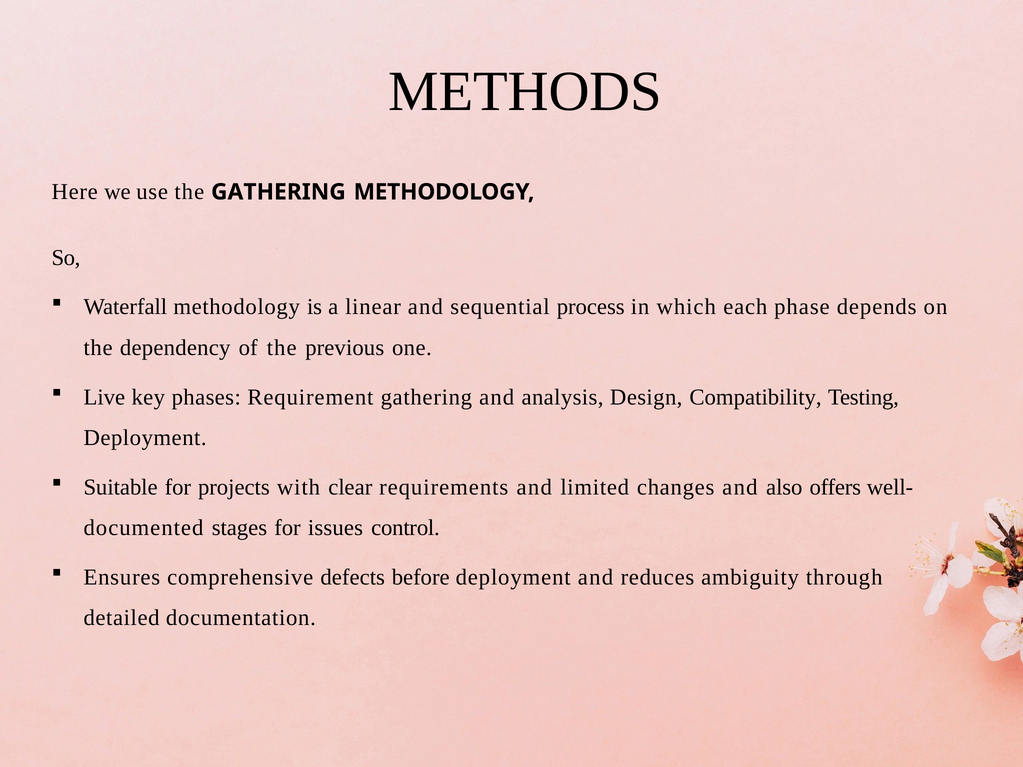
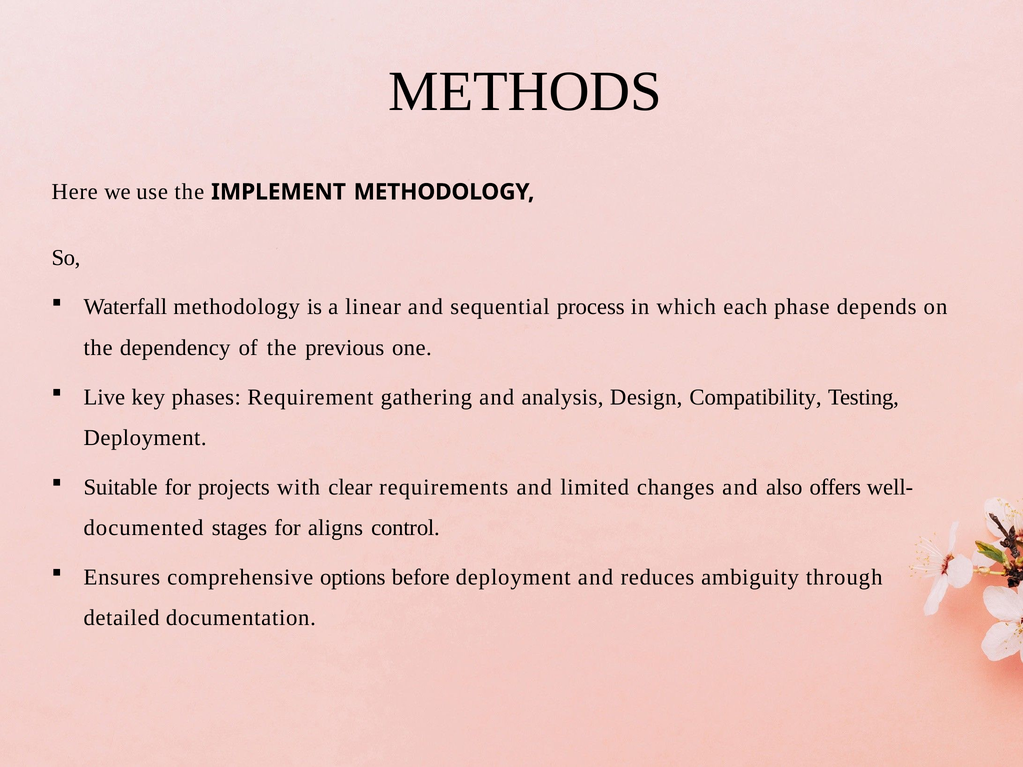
the GATHERING: GATHERING -> IMPLEMENT
issues: issues -> aligns
defects: defects -> options
